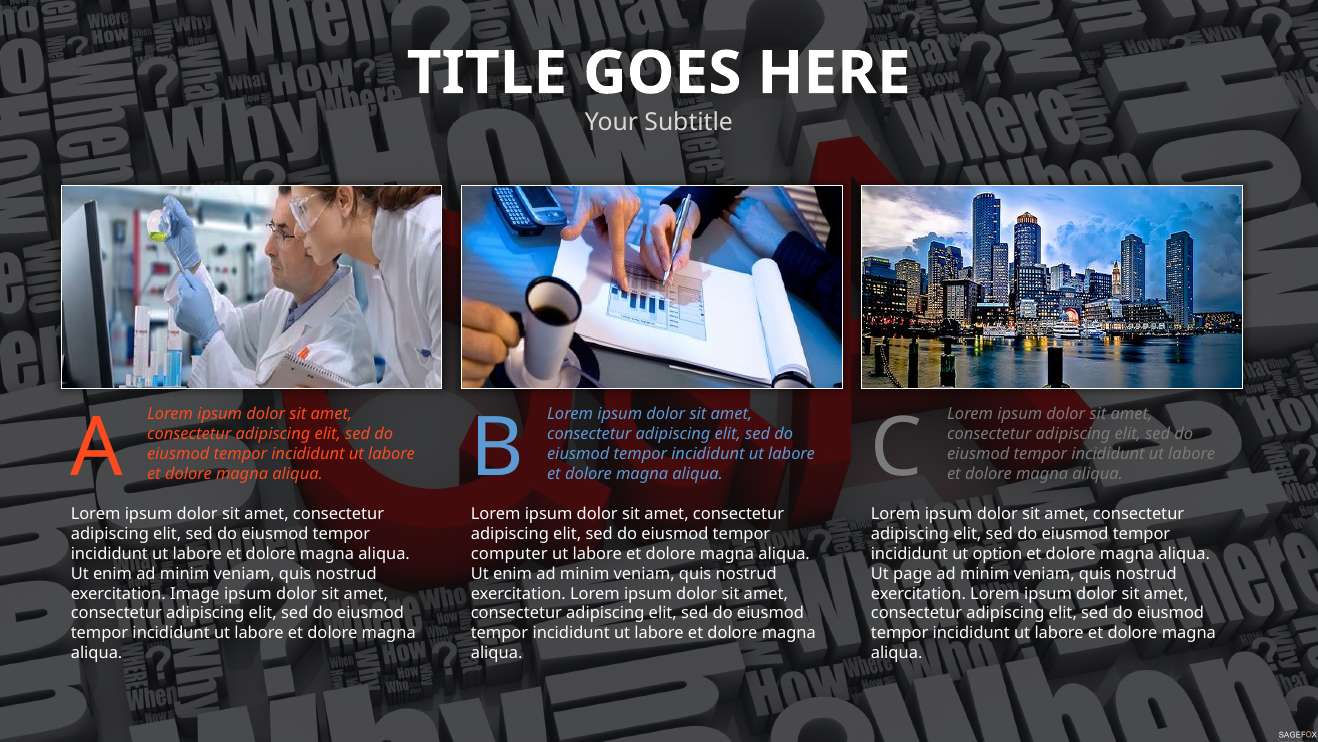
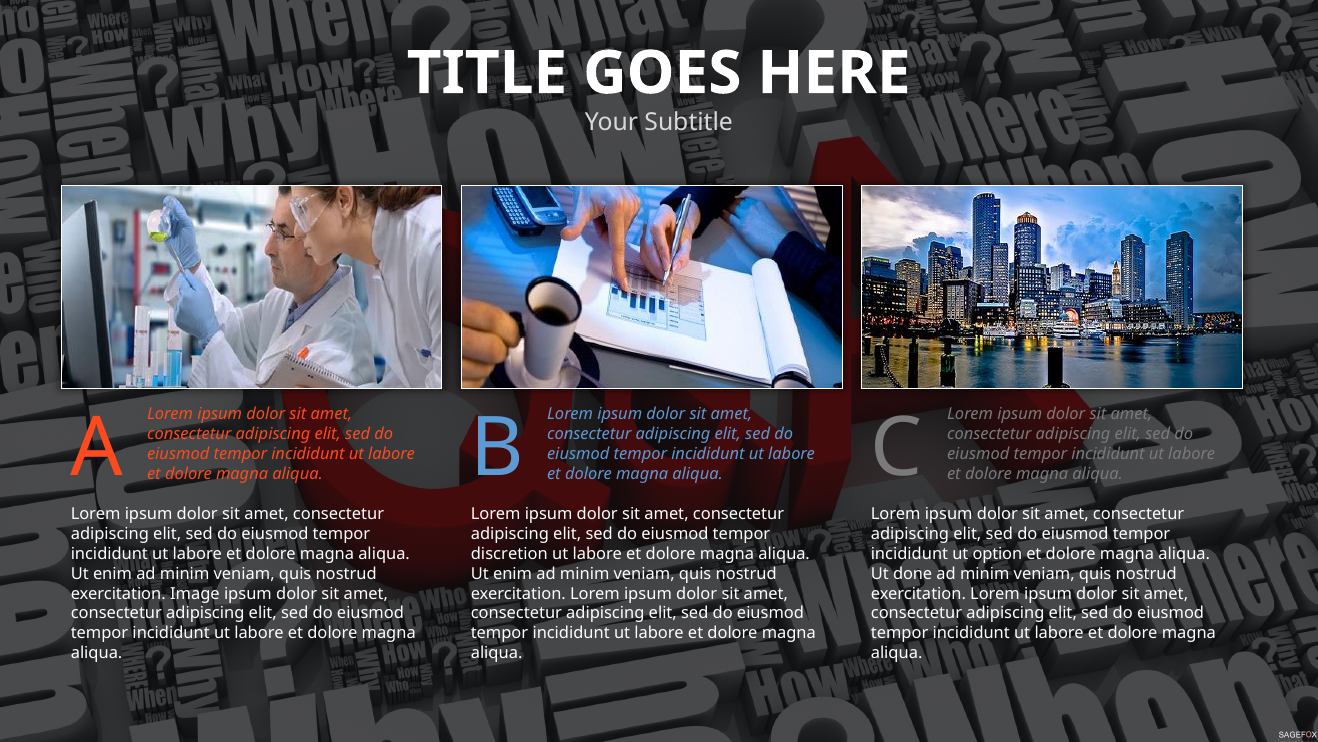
computer: computer -> discretion
page: page -> done
